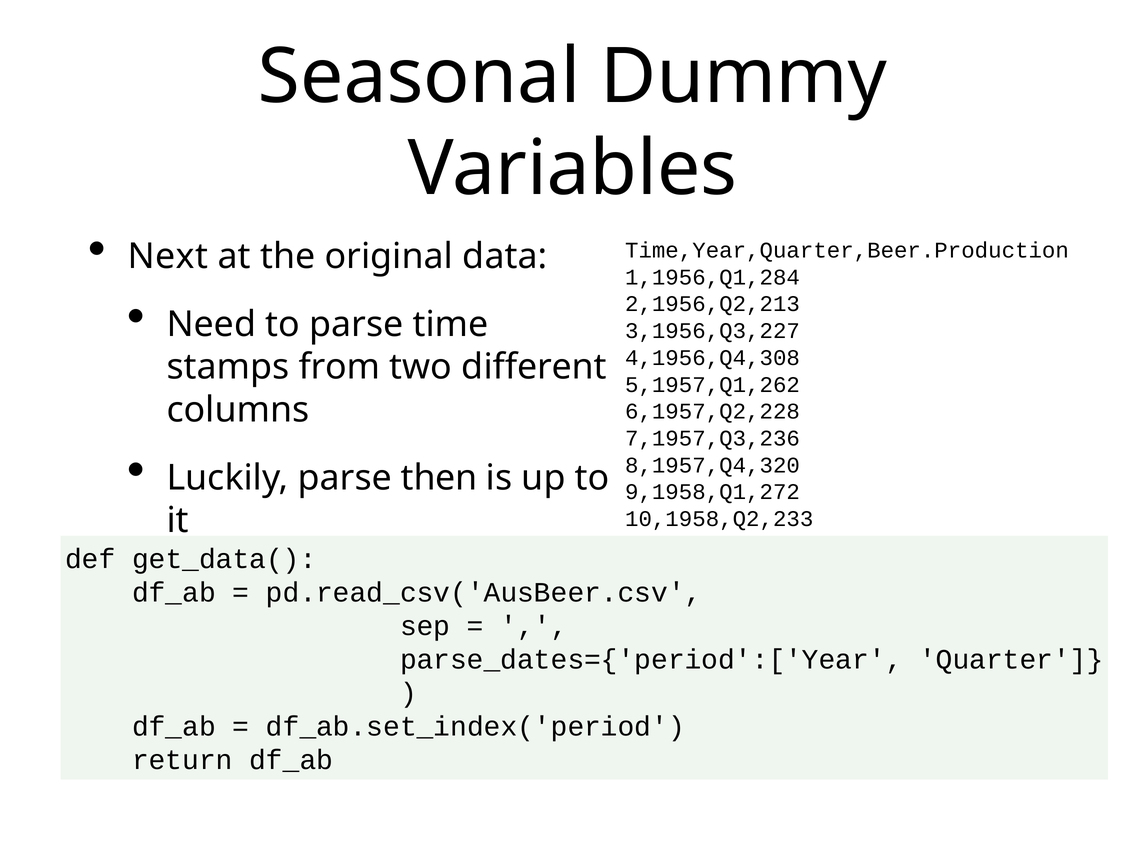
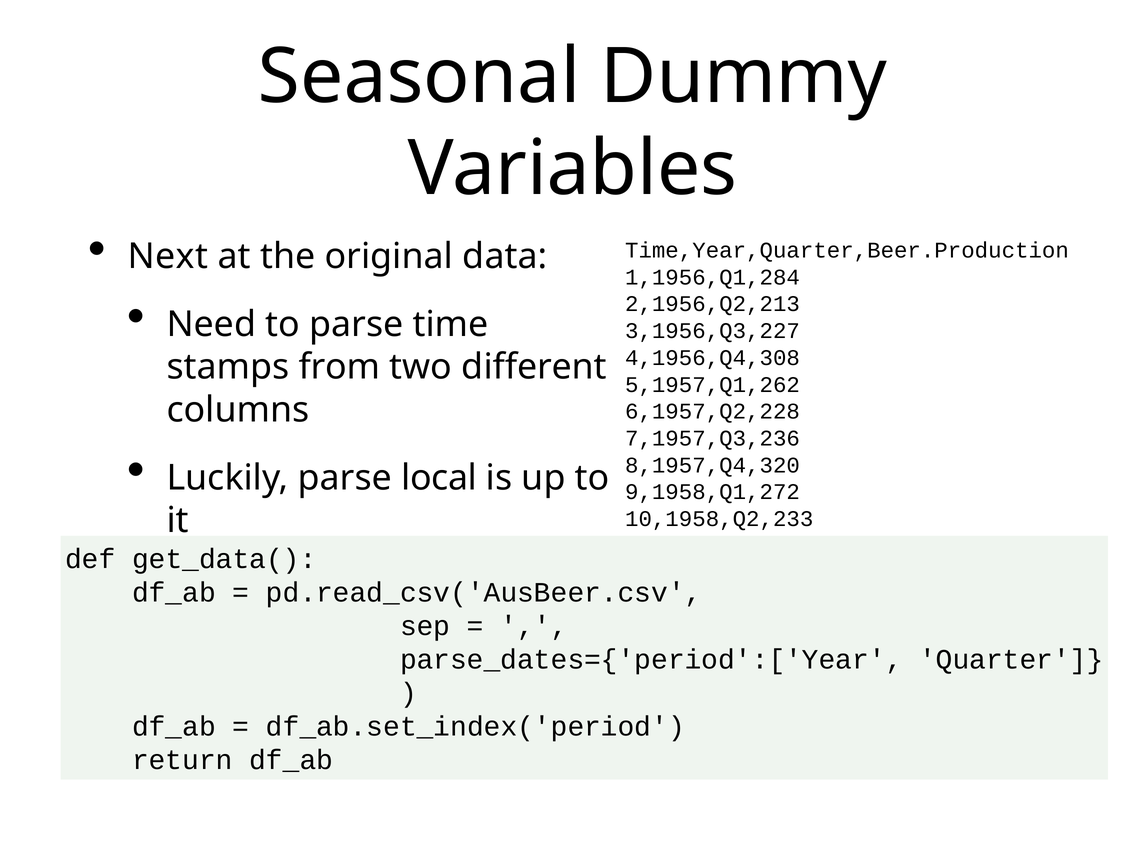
then: then -> local
